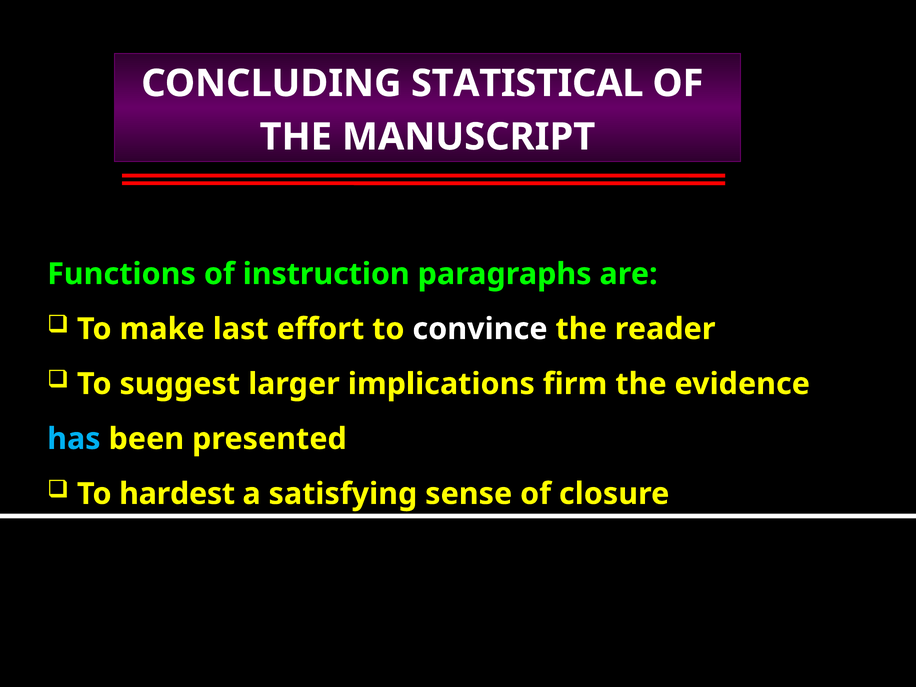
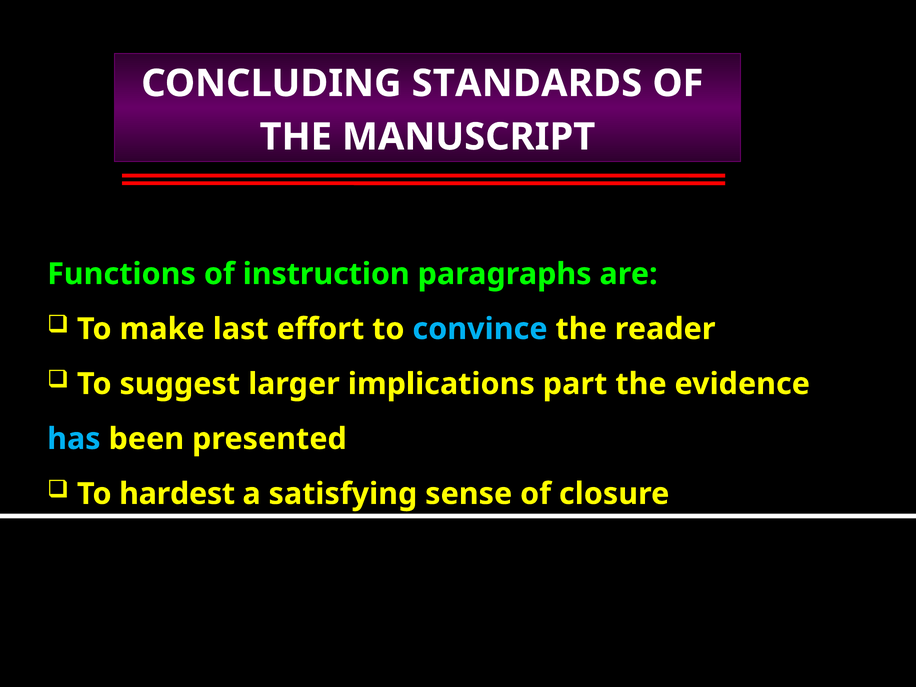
STATISTICAL: STATISTICAL -> STANDARDS
convince colour: white -> light blue
firm: firm -> part
